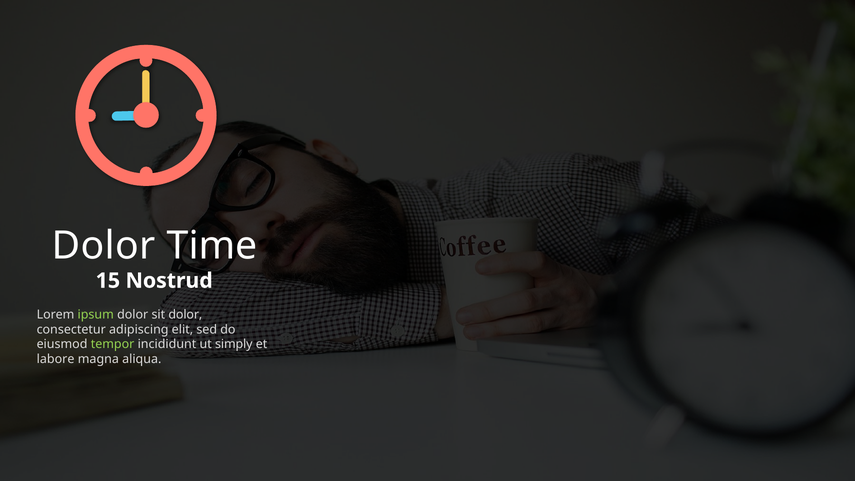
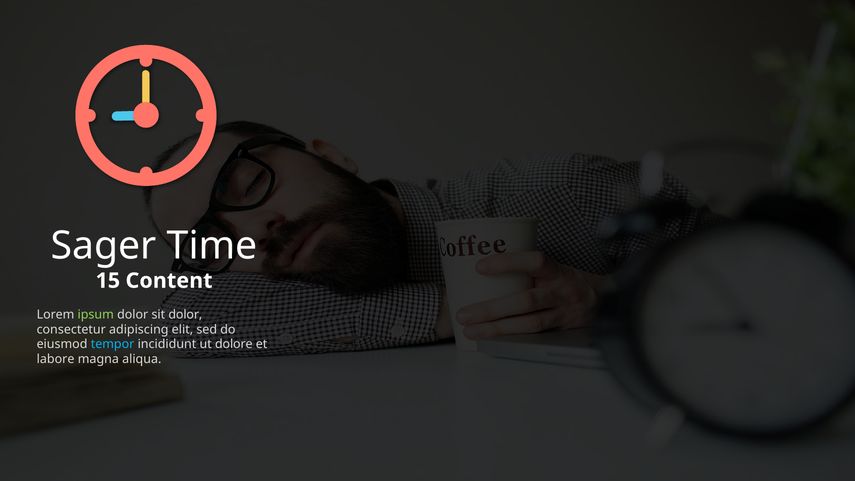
Dolor at (103, 246): Dolor -> Sager
Nostrud: Nostrud -> Content
tempor colour: light green -> light blue
simply: simply -> dolore
